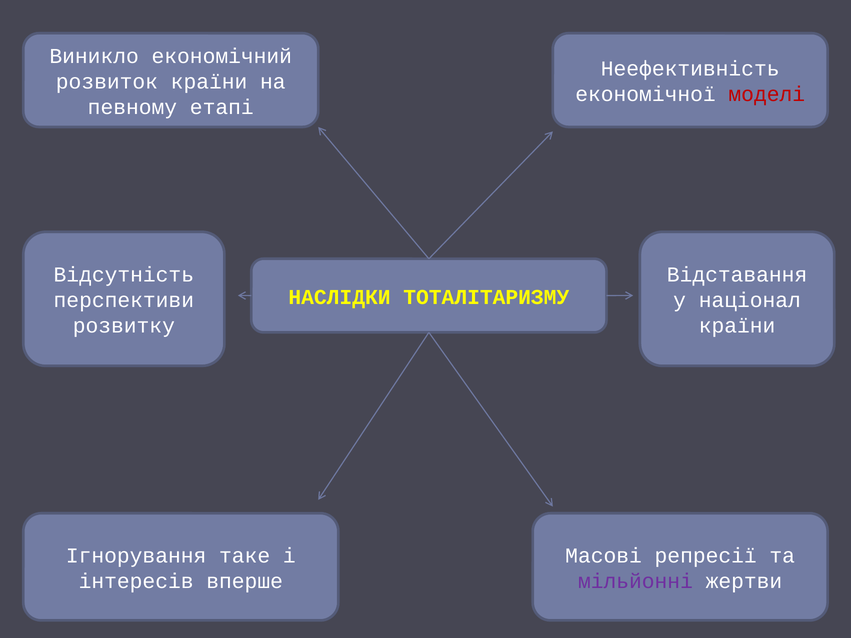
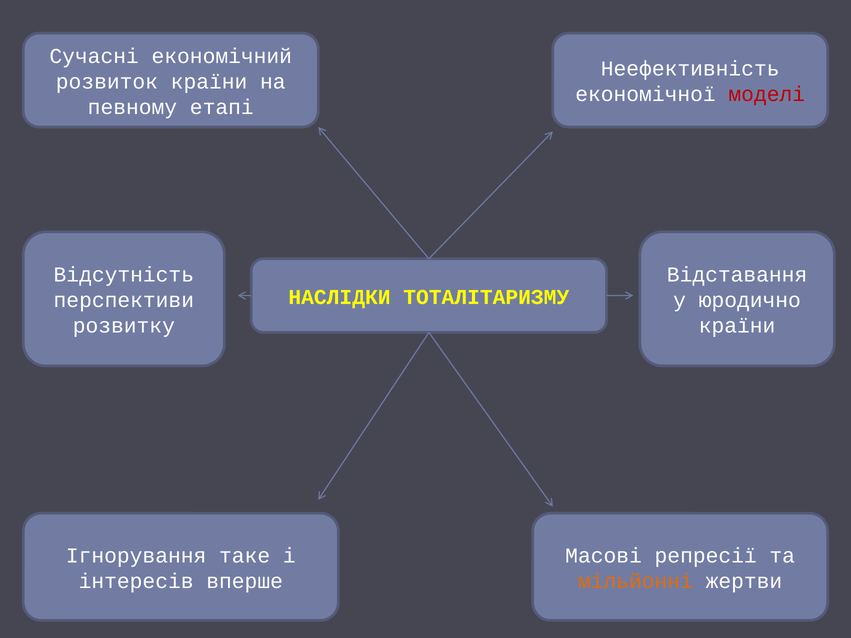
Виникло: Виникло -> Сучасні
націонал: націонал -> юродично
мільйонні colour: purple -> orange
